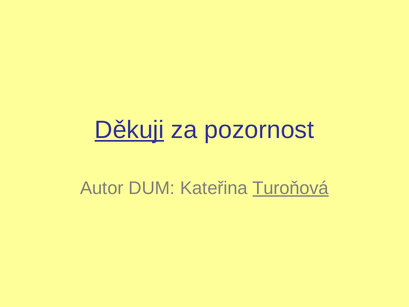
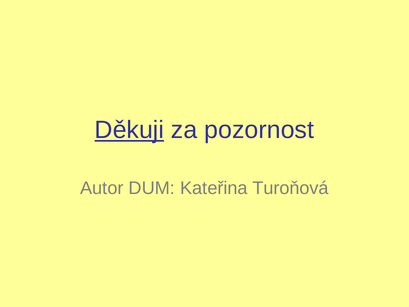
Turoňová underline: present -> none
